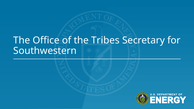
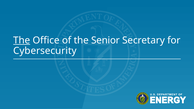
The at (22, 40) underline: none -> present
Tribes: Tribes -> Senior
Southwestern: Southwestern -> Cybersecurity
